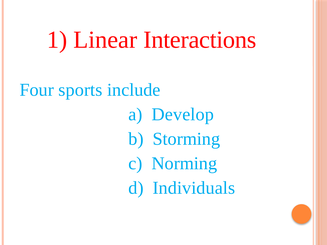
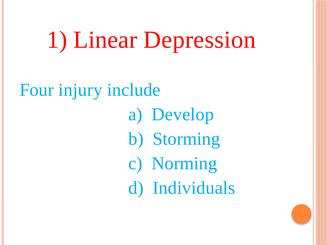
Interactions: Interactions -> Depression
sports: sports -> injury
